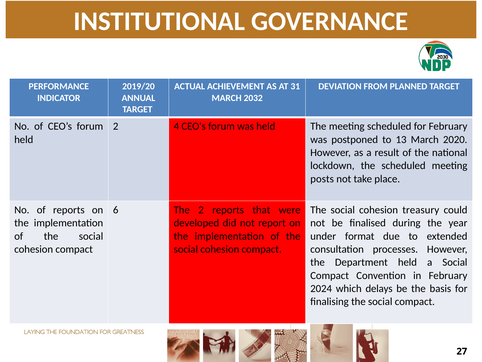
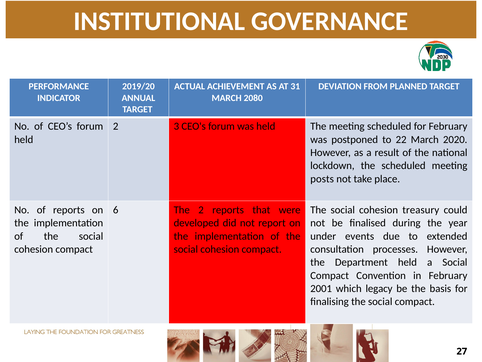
2032: 2032 -> 2080
4: 4 -> 3
13: 13 -> 22
format: format -> events
2024: 2024 -> 2001
delays: delays -> legacy
